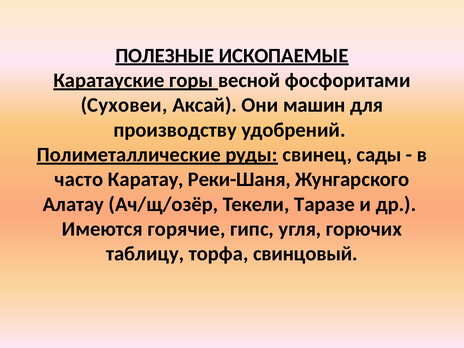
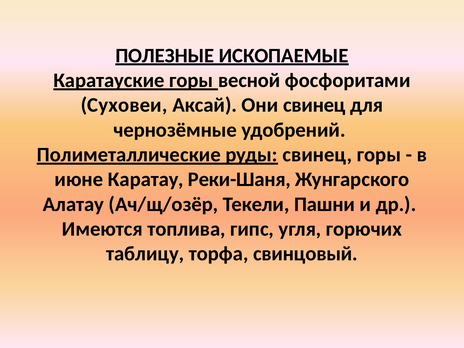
Они машин: машин -> свинец
производству: производству -> чернозёмные
свинец сады: сады -> горы
часто: часто -> июне
Таразе: Таразе -> Пашни
горячие: горячие -> топлива
